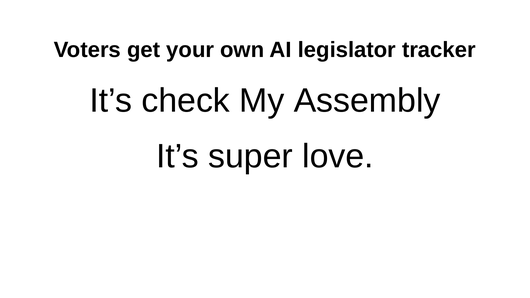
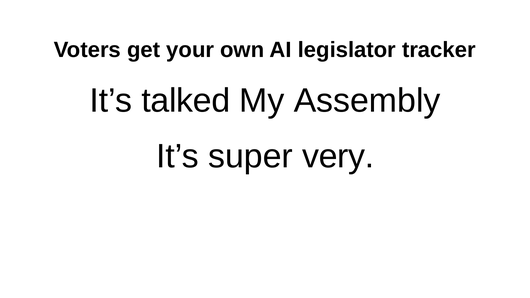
check: check -> talked
love: love -> very
